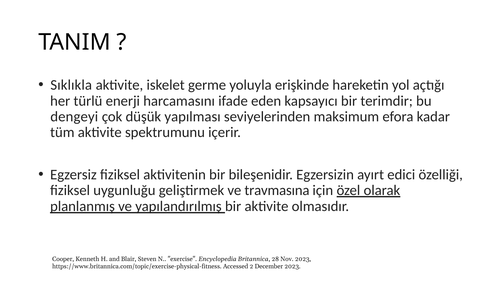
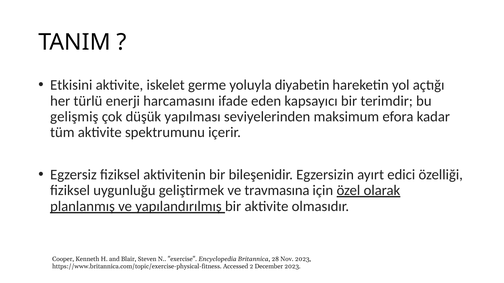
Sıklıkla: Sıklıkla -> Etkisini
erişkinde: erişkinde -> diyabetin
dengeyi: dengeyi -> gelişmiş
